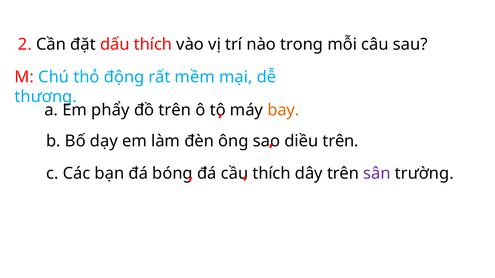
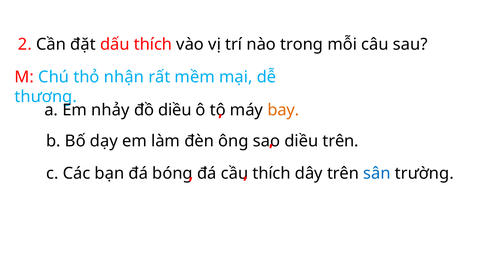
động: động -> nhận
phẩy: phẩy -> nhảy
đồ trên: trên -> diều
sân colour: purple -> blue
